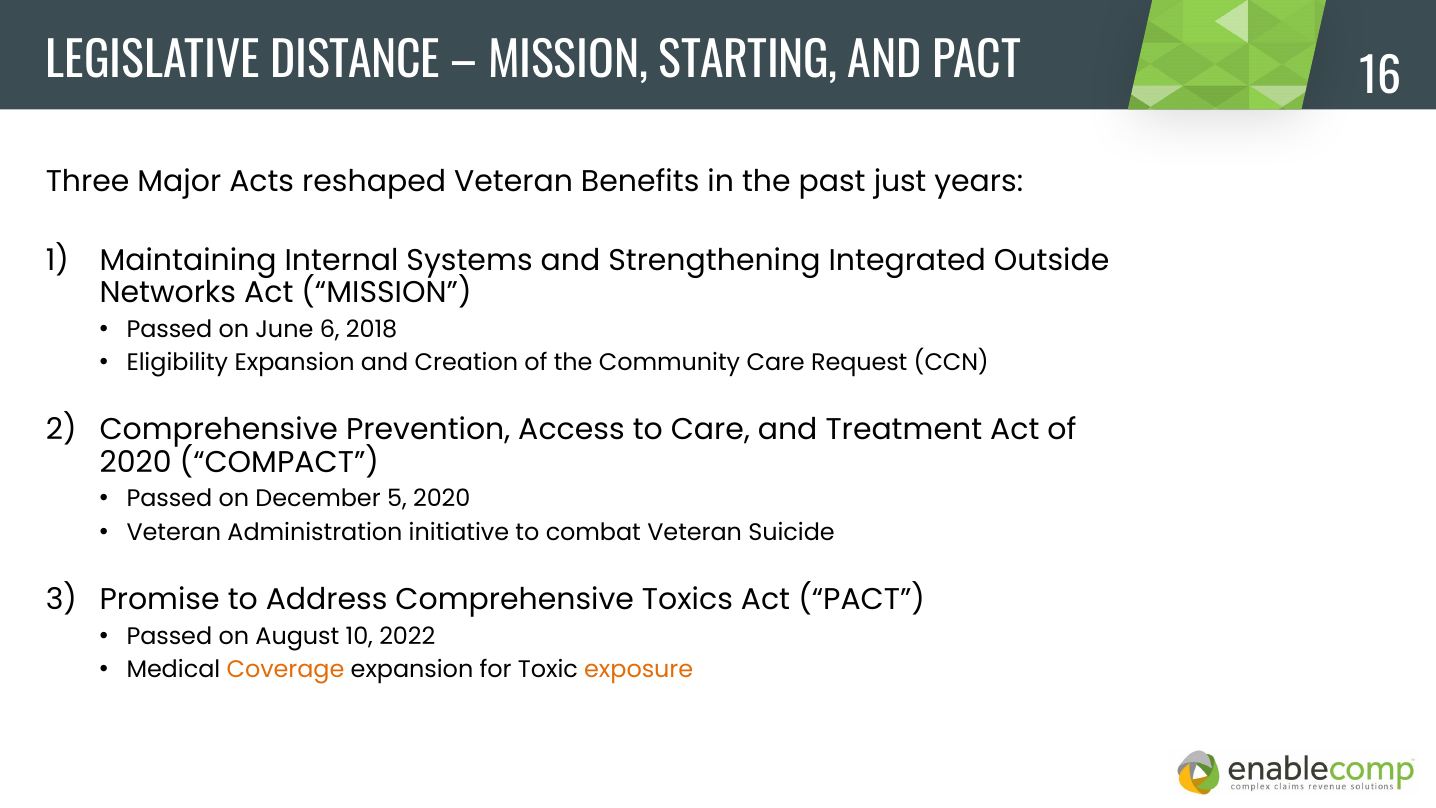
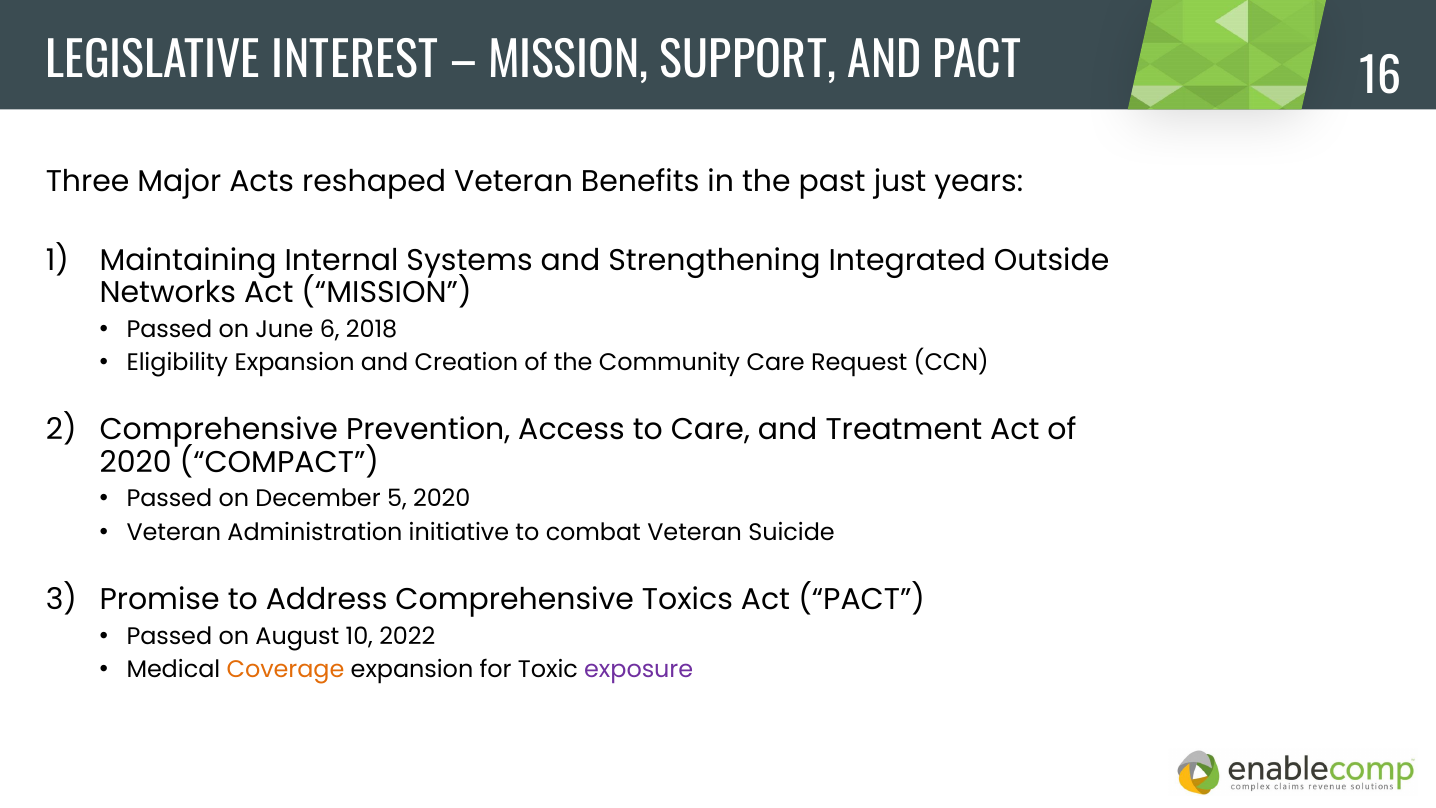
DISTANCE: DISTANCE -> INTEREST
STARTING: STARTING -> SUPPORT
exposure colour: orange -> purple
